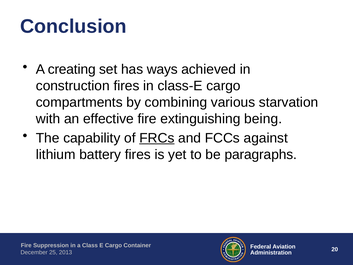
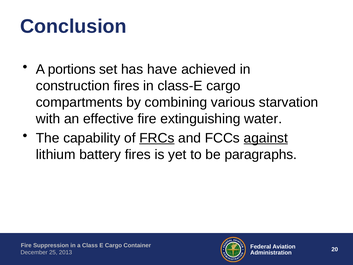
creating: creating -> portions
ways: ways -> have
being: being -> water
against underline: none -> present
